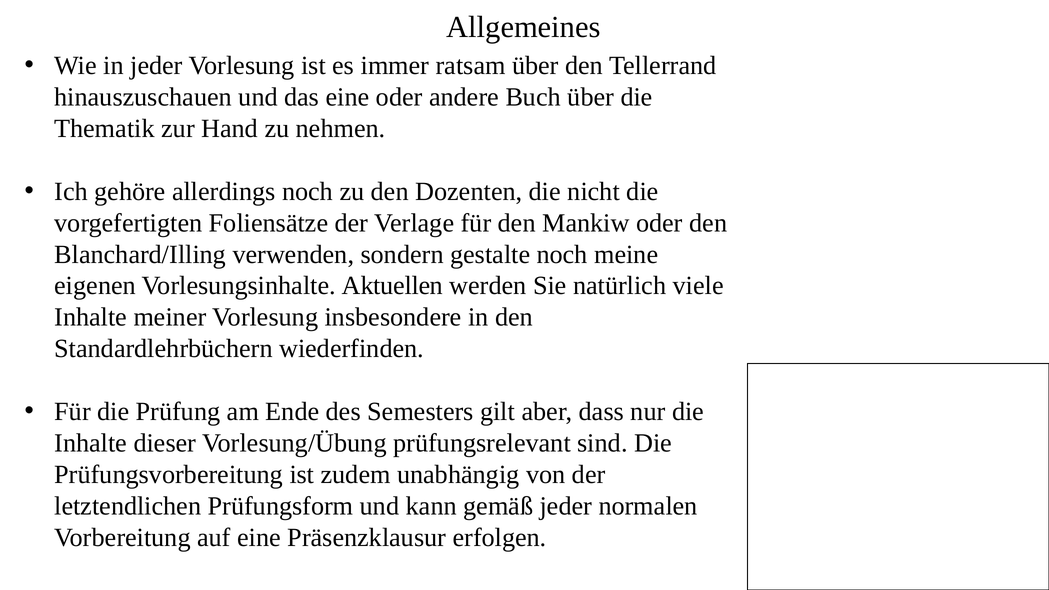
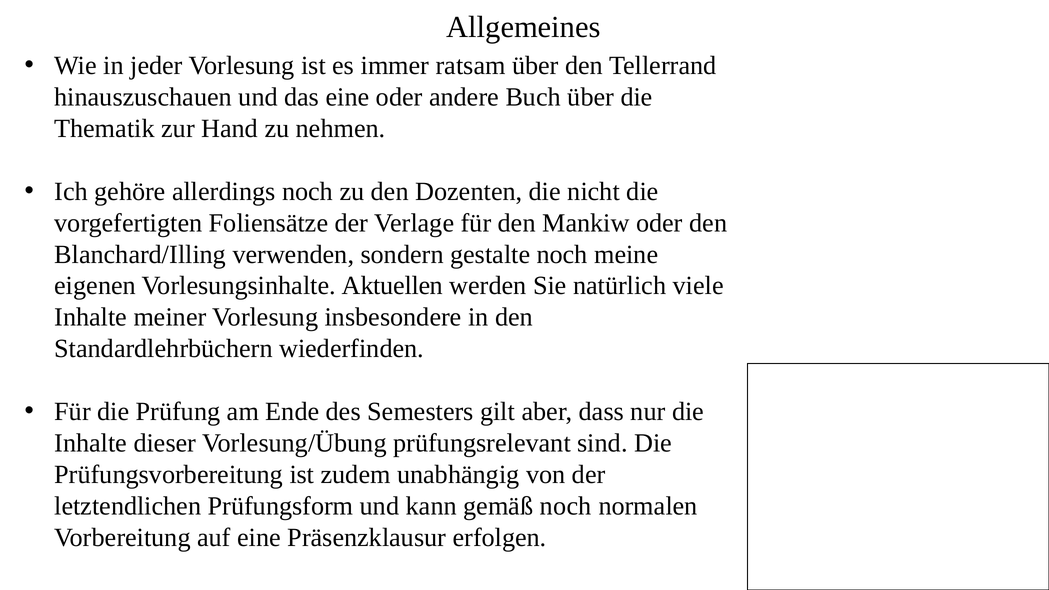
gemäß jeder: jeder -> noch
